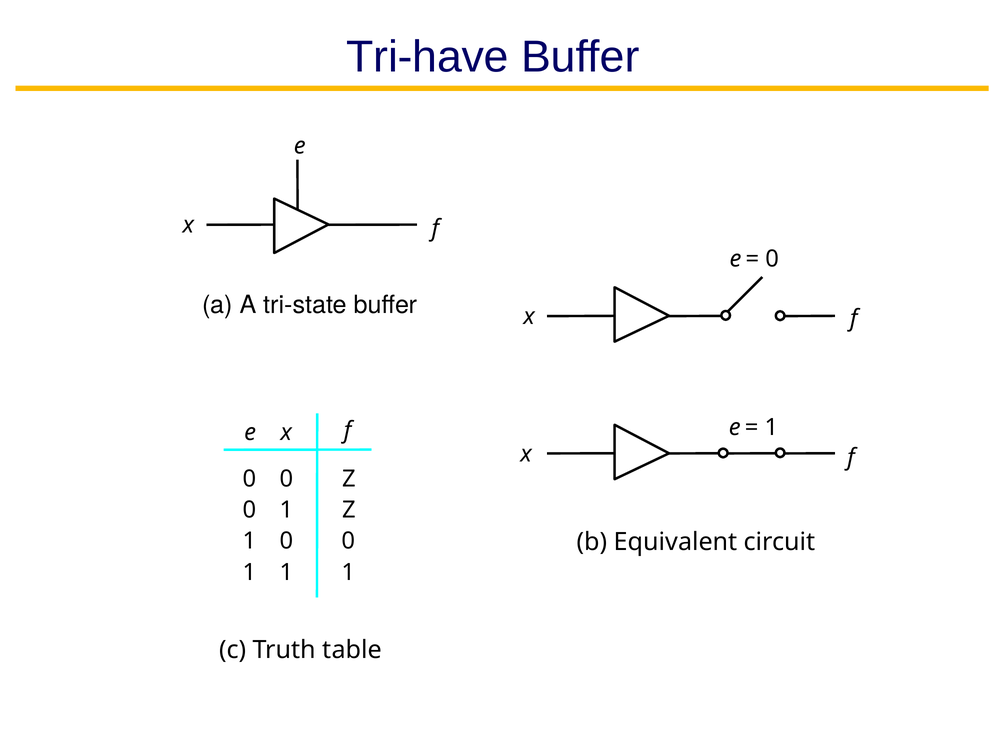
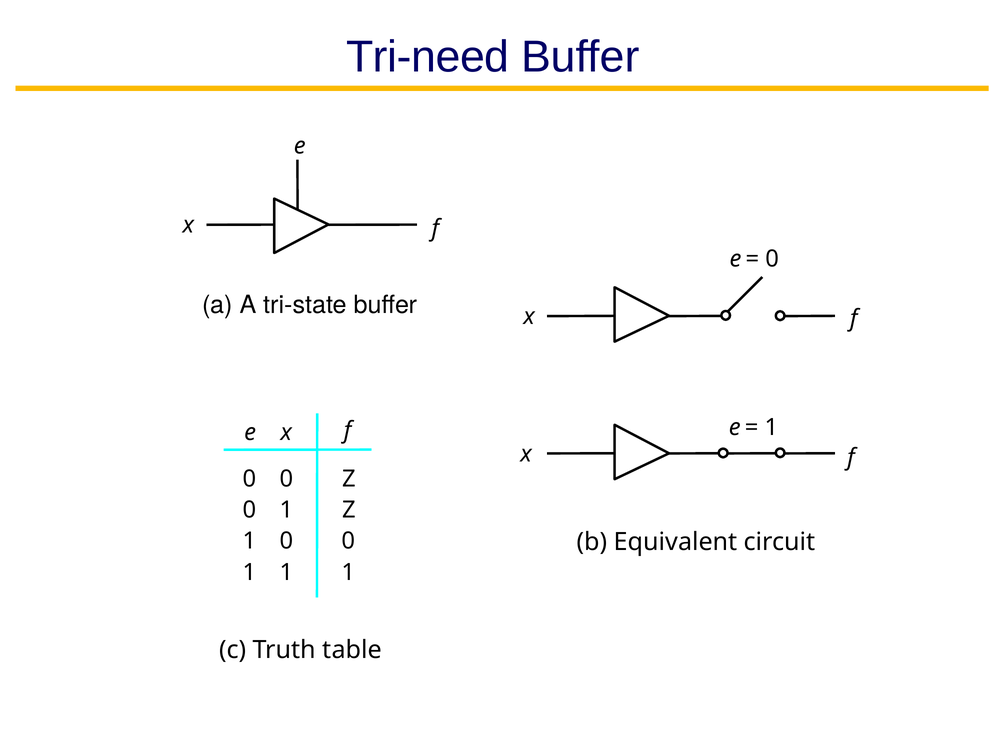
Tri-have: Tri-have -> Tri-need
